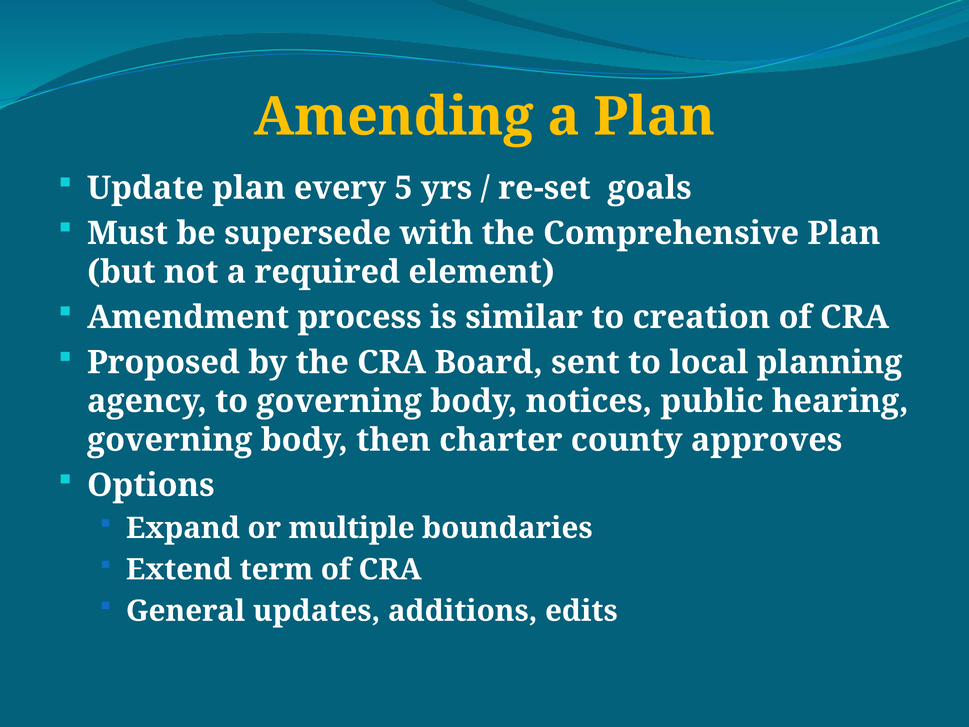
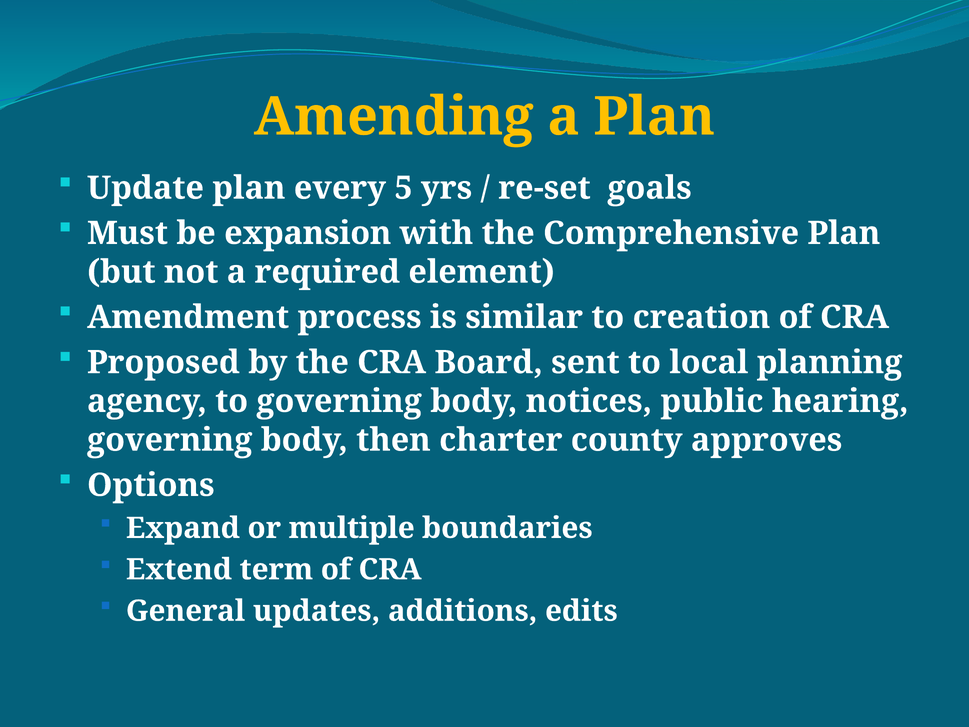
supersede: supersede -> expansion
